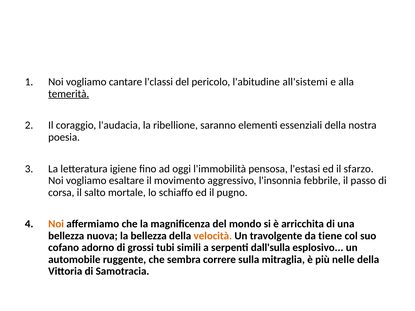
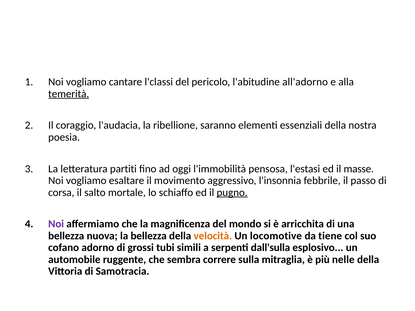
all'sistemi: all'sistemi -> all'adorno
igiene: igiene -> partiti
sfarzo: sfarzo -> masse
pugno underline: none -> present
Noi at (56, 224) colour: orange -> purple
travolgente: travolgente -> locomotive
